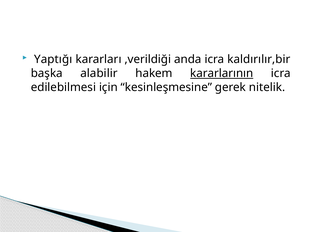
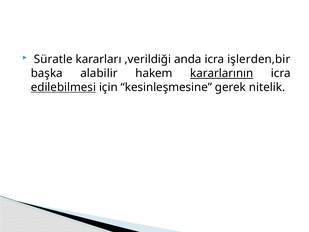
Yaptığı: Yaptığı -> Süratle
kaldırılır,bir: kaldırılır,bir -> işlerden,bir
edilebilmesi underline: none -> present
